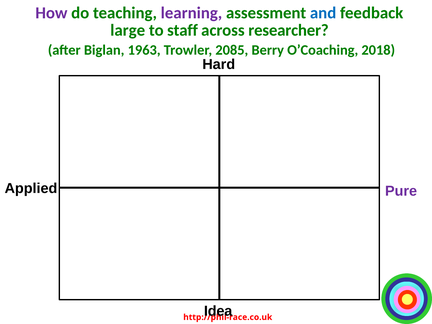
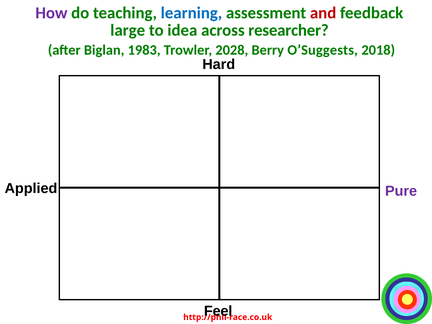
learning colour: purple -> blue
and colour: blue -> red
staff: staff -> idea
1963: 1963 -> 1983
2085: 2085 -> 2028
O’Coaching: O’Coaching -> O’Suggests
Idea: Idea -> Feel
